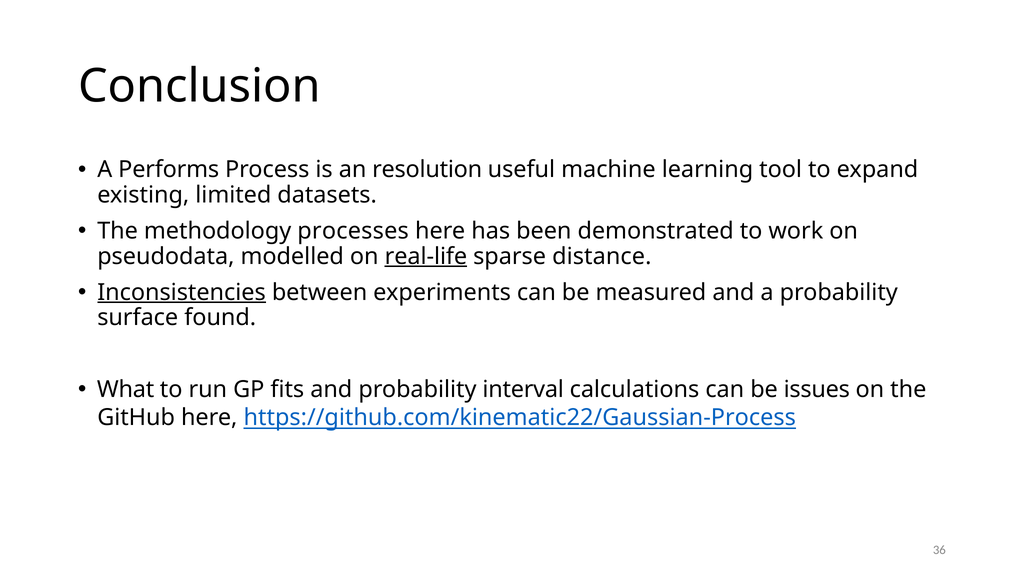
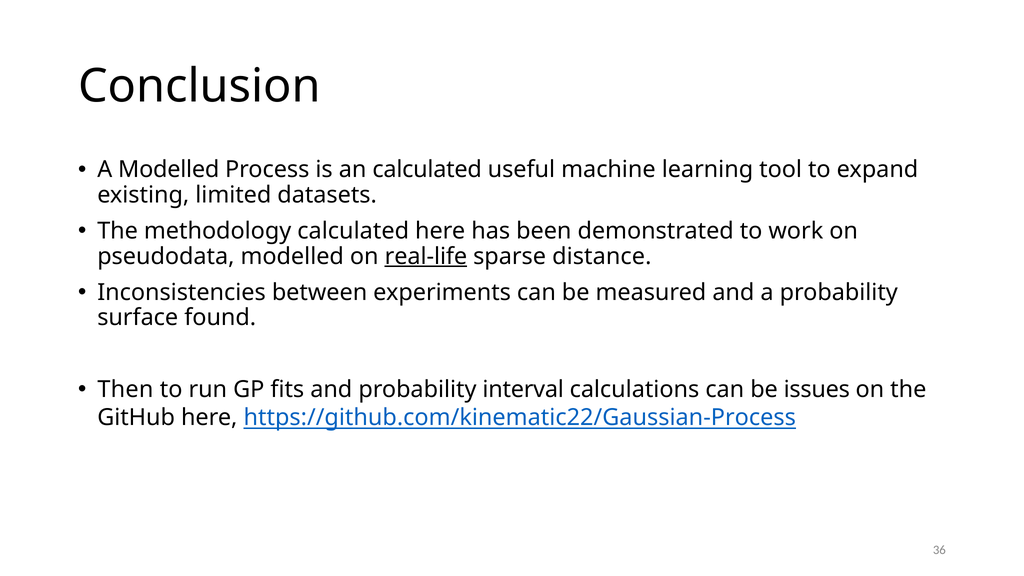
A Performs: Performs -> Modelled
an resolution: resolution -> calculated
methodology processes: processes -> calculated
Inconsistencies underline: present -> none
What: What -> Then
